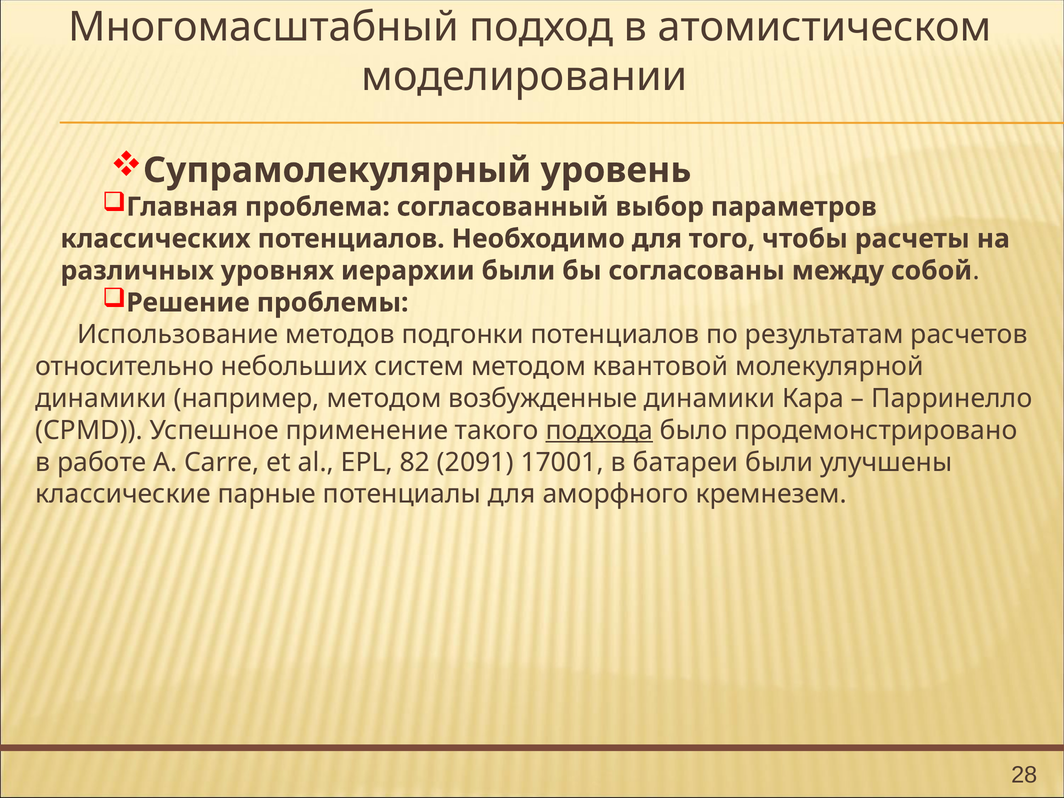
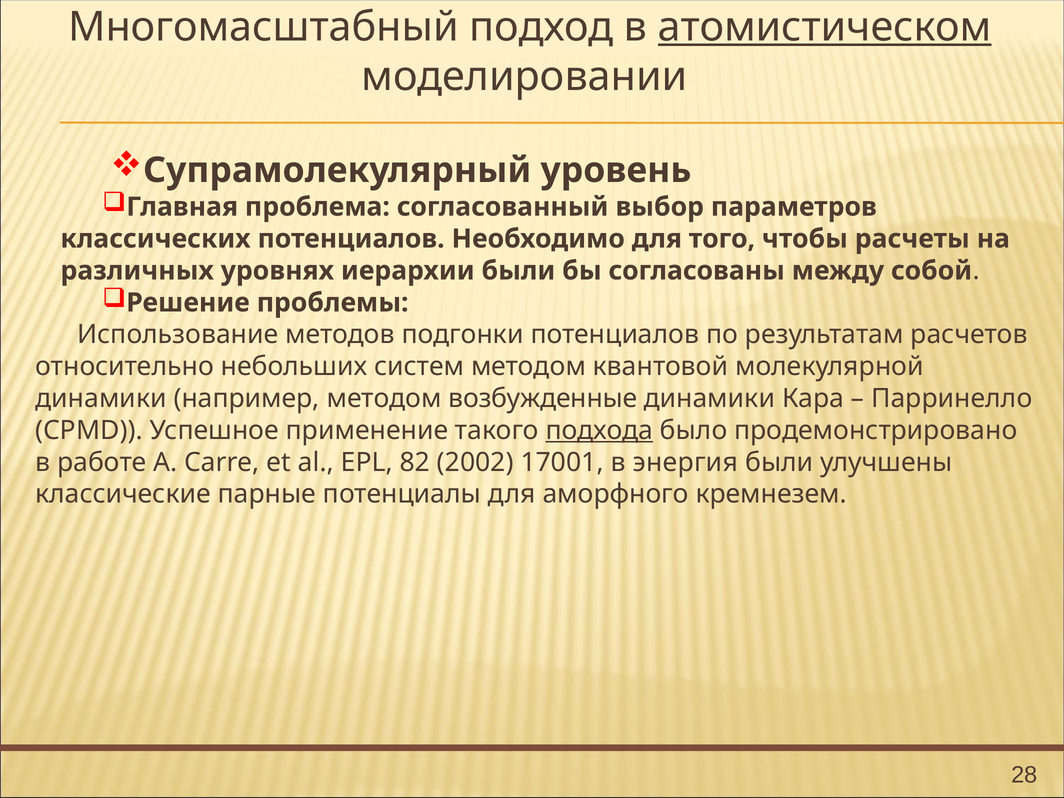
атомистическом underline: none -> present
2091: 2091 -> 2002
батареи: батареи -> энергия
